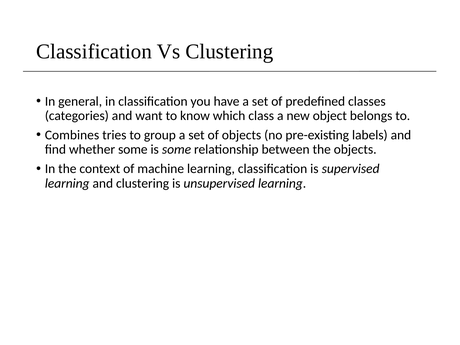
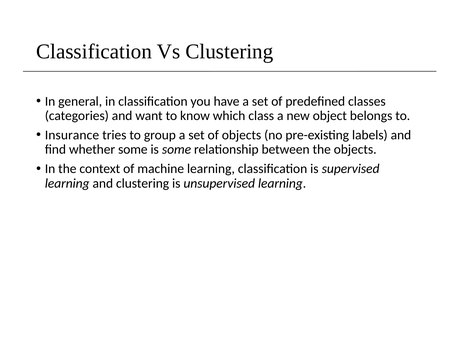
Combines: Combines -> Insurance
